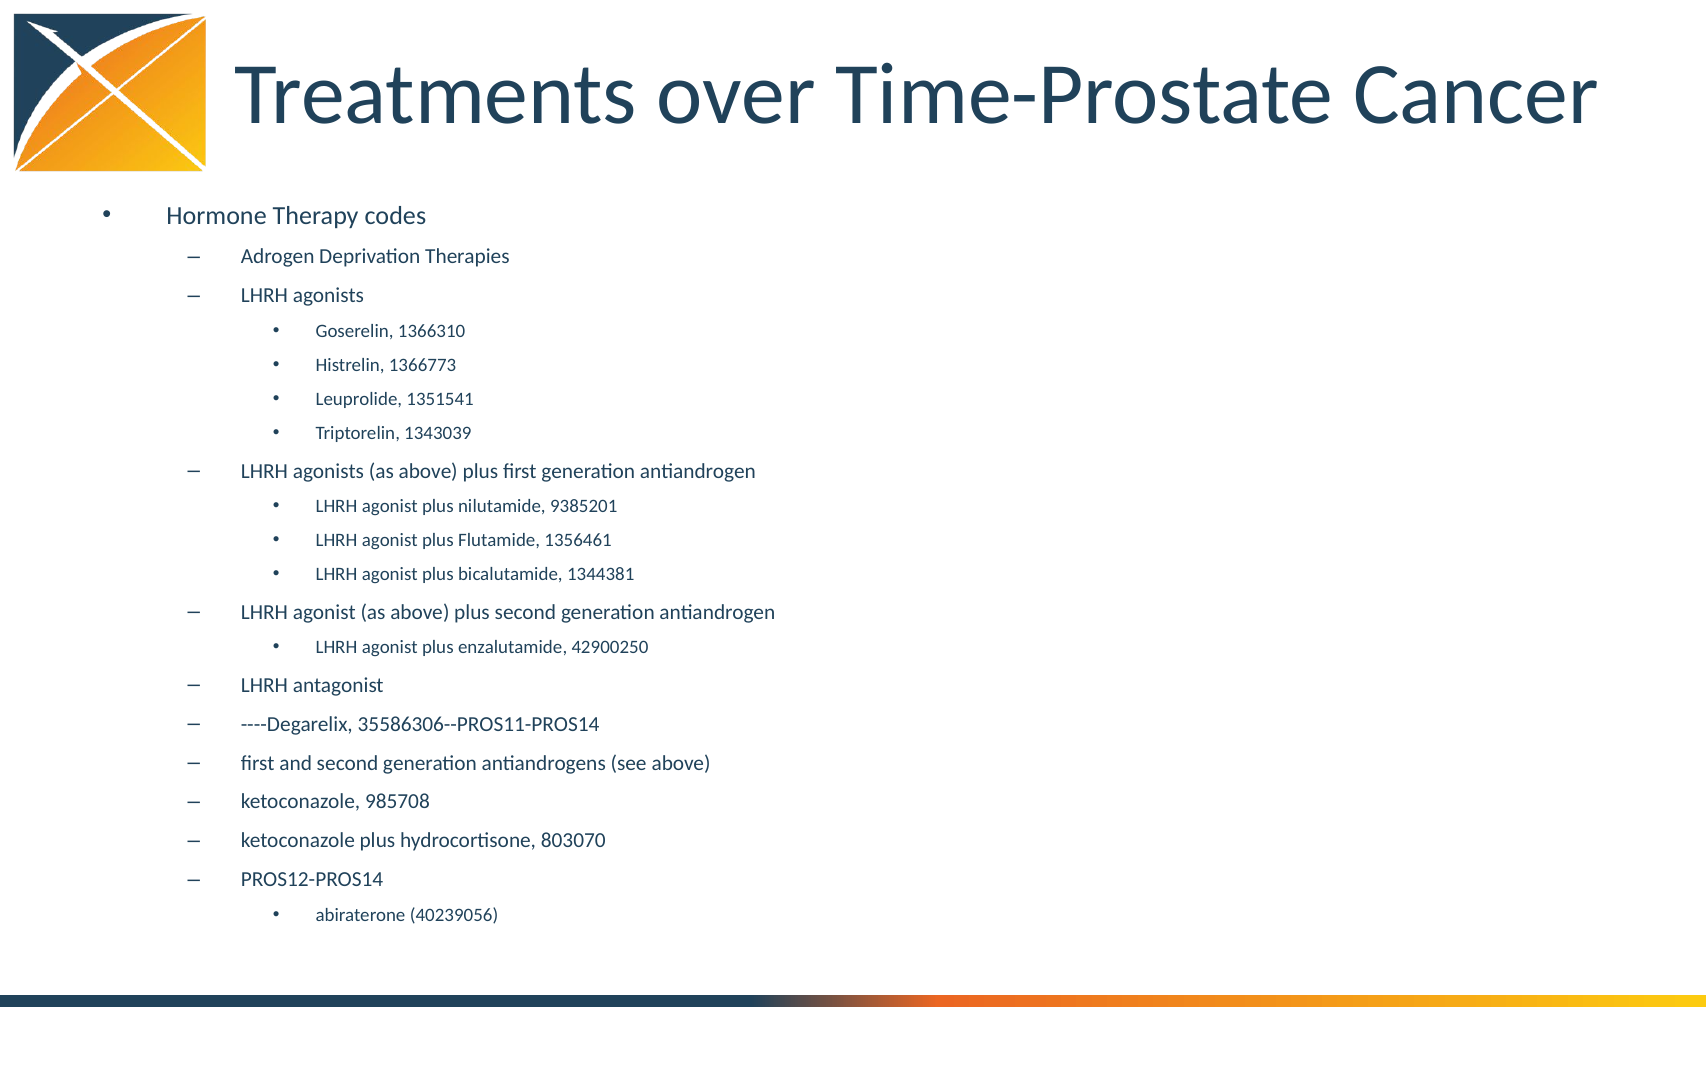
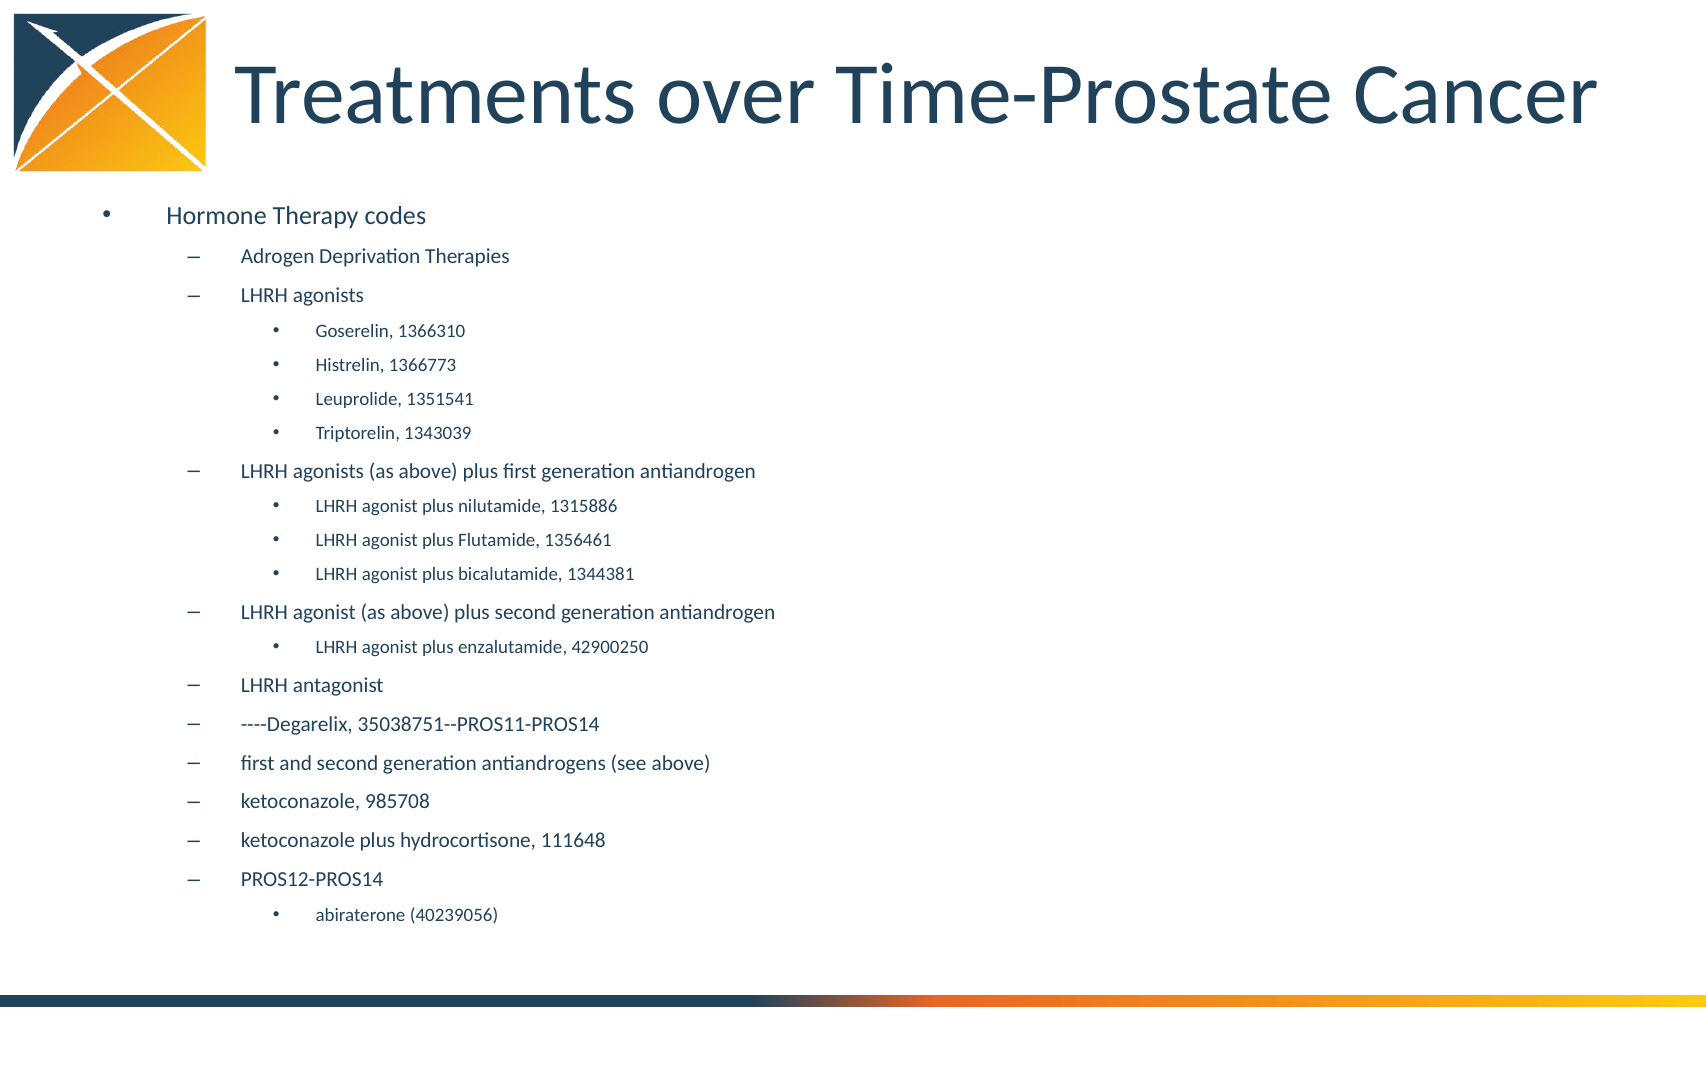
9385201: 9385201 -> 1315886
35586306--PROS11-PROS14: 35586306--PROS11-PROS14 -> 35038751--PROS11-PROS14
803070: 803070 -> 111648
